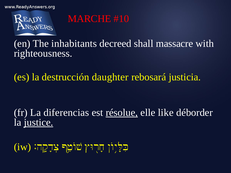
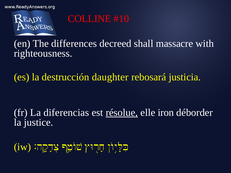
MARCHE: MARCHE -> COLLINE
inhabitants: inhabitants -> differences
like: like -> iron
justice underline: present -> none
